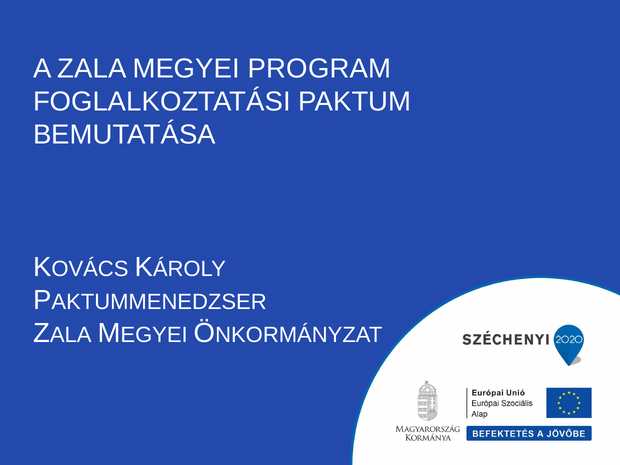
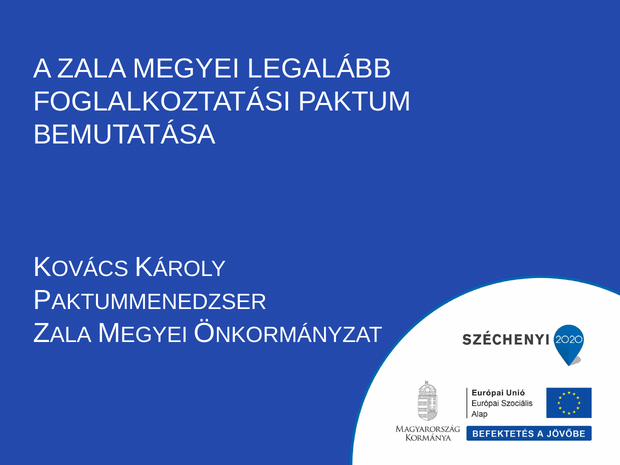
PROGRAM: PROGRAM -> LEGALÁBB
